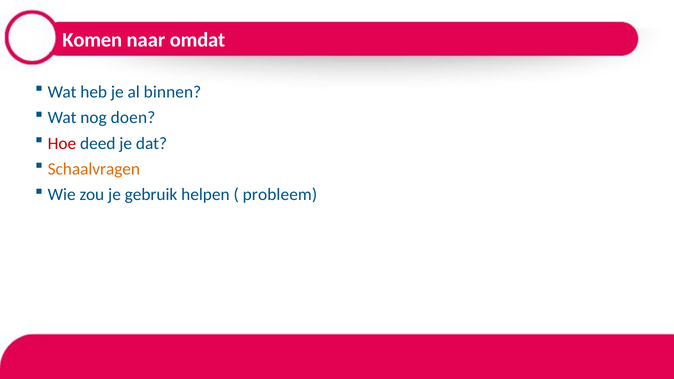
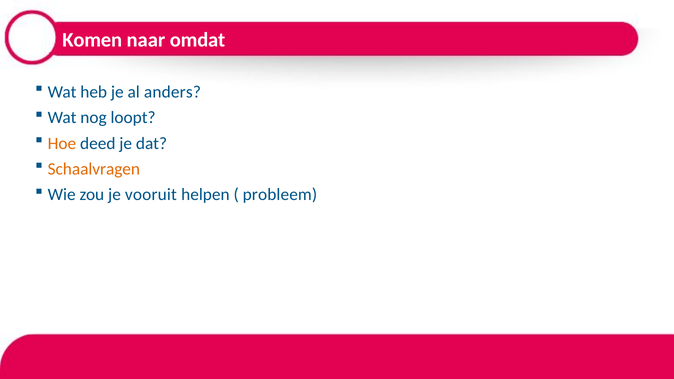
binnen: binnen -> anders
doen: doen -> loopt
Hoe colour: red -> orange
gebruik: gebruik -> vooruit
